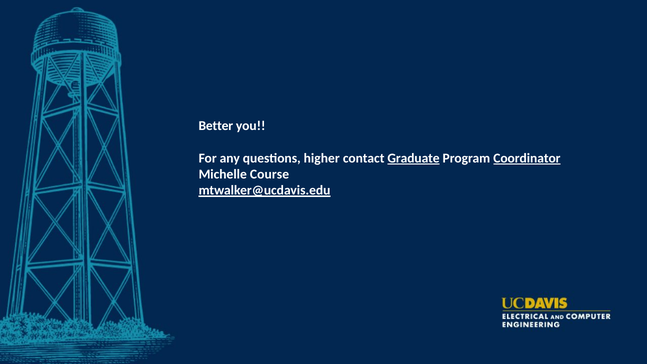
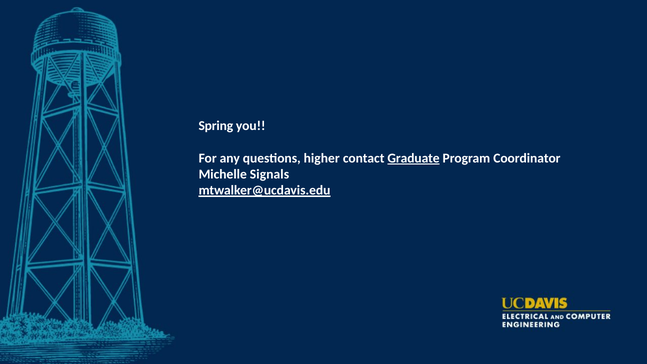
Better: Better -> Spring
Coordinator underline: present -> none
Course: Course -> Signals
